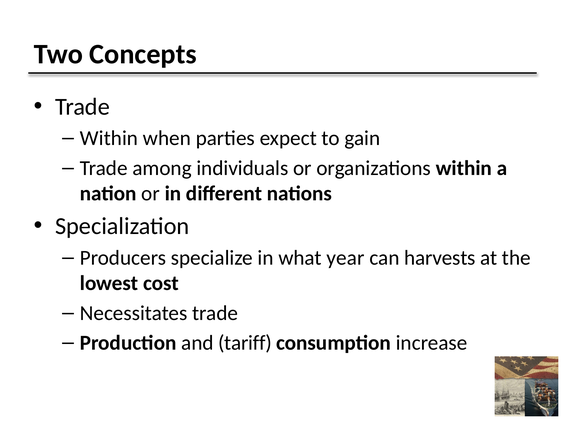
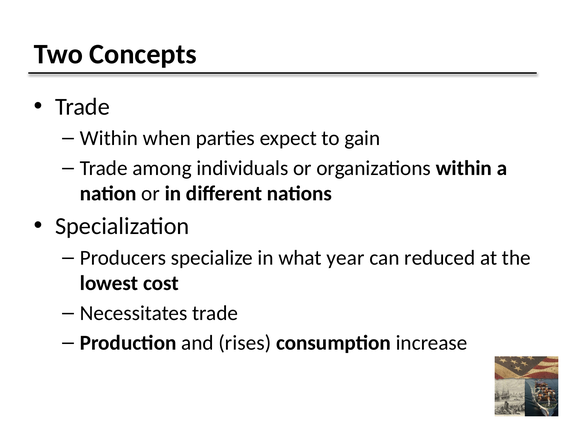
harvests: harvests -> reduced
tariff: tariff -> rises
